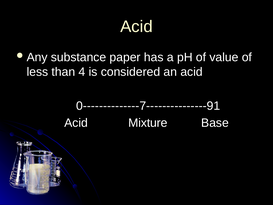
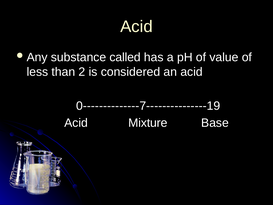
paper: paper -> called
4: 4 -> 2
0--------------7---------------91: 0--------------7---------------91 -> 0--------------7---------------19
